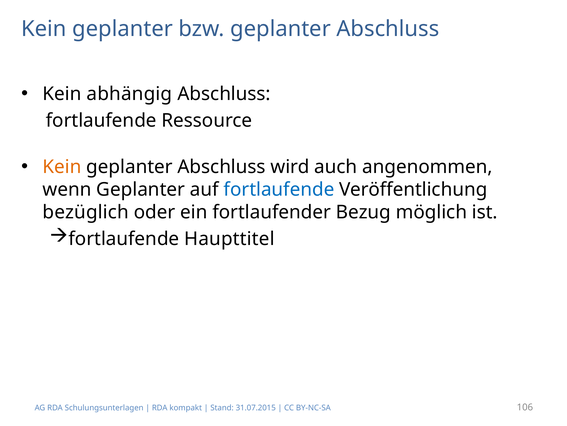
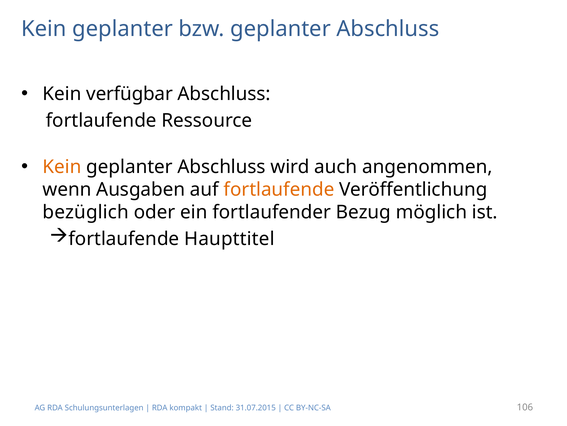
abhängig: abhängig -> verfügbar
wenn Geplanter: Geplanter -> Ausgaben
fortlaufende at (279, 189) colour: blue -> orange
